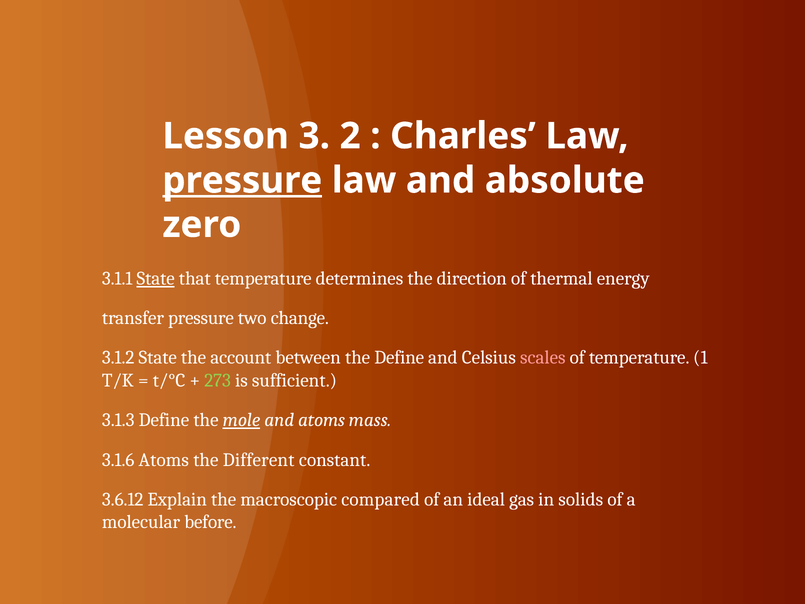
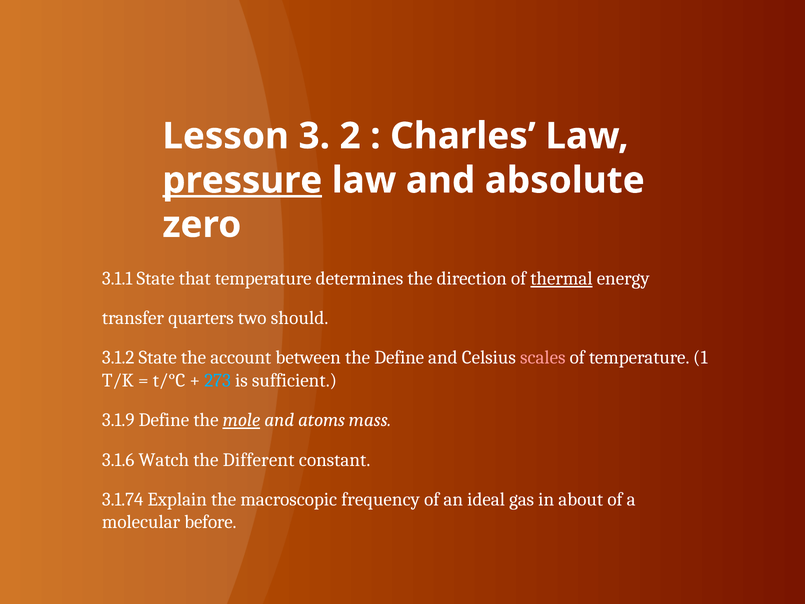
State at (156, 278) underline: present -> none
thermal underline: none -> present
transfer pressure: pressure -> quarters
change: change -> should
273 colour: light green -> light blue
3.1.3: 3.1.3 -> 3.1.9
3.1.6 Atoms: Atoms -> Watch
3.6.12: 3.6.12 -> 3.1.74
compared: compared -> frequency
solids: solids -> about
